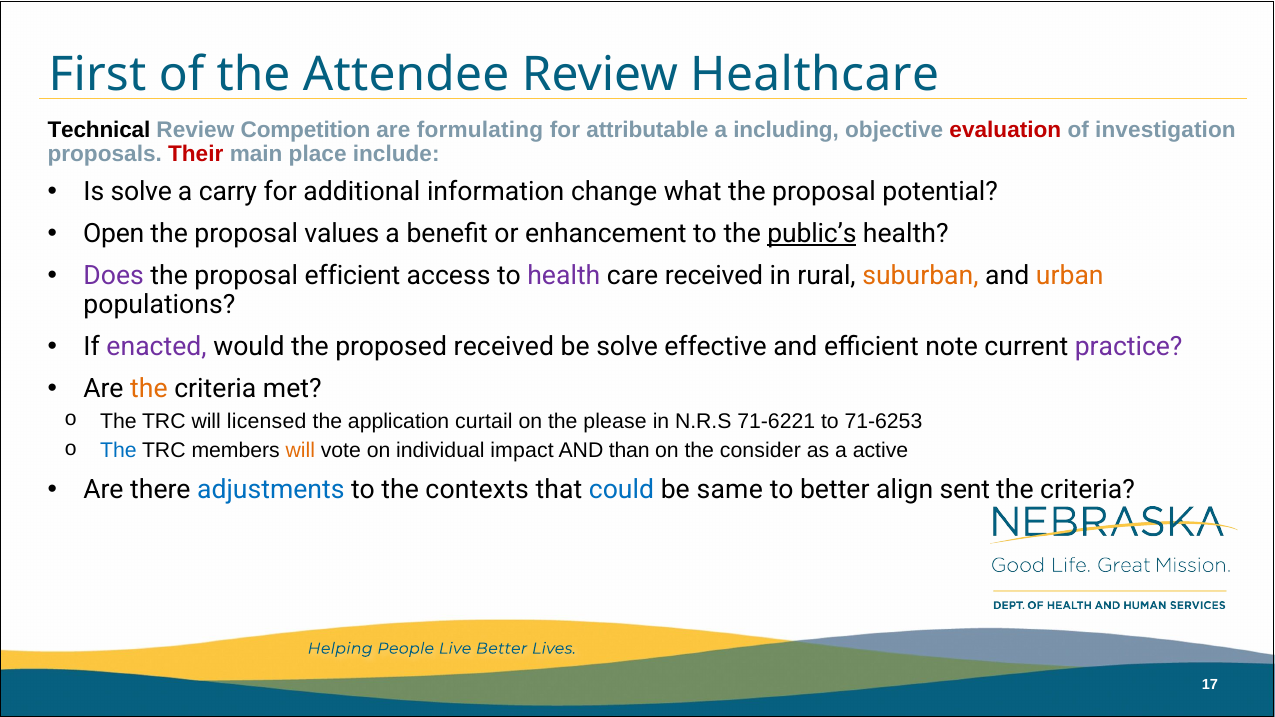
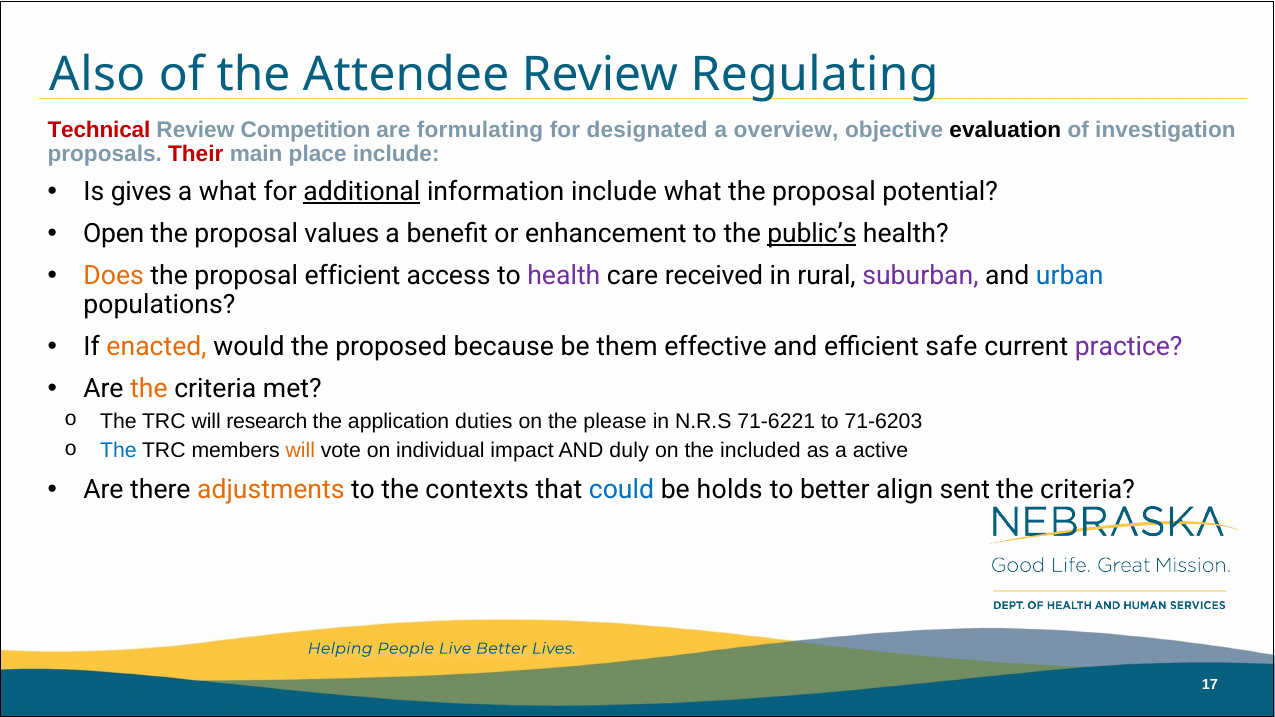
First: First -> Also
Healthcare: Healthcare -> Regulating
Technical colour: black -> red
attributable: attributable -> designated
including: including -> overview
evaluation colour: red -> black
Is solve: solve -> gives
a carry: carry -> what
additional underline: none -> present
information change: change -> include
Does colour: purple -> orange
suburban colour: orange -> purple
urban colour: orange -> blue
enacted colour: purple -> orange
proposed received: received -> because
be solve: solve -> them
note: note -> safe
licensed: licensed -> research
curtail: curtail -> duties
71-6253: 71-6253 -> 71-6203
than: than -> duly
consider: consider -> included
adjustments colour: blue -> orange
same: same -> holds
